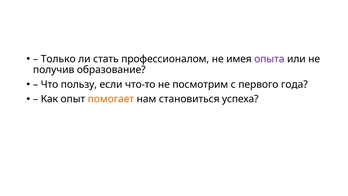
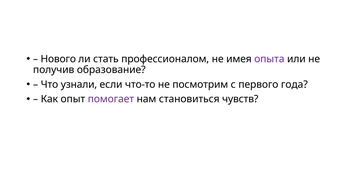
Только: Только -> Нового
пользу: пользу -> узнали
помогает colour: orange -> purple
успеха: успеха -> чувств
